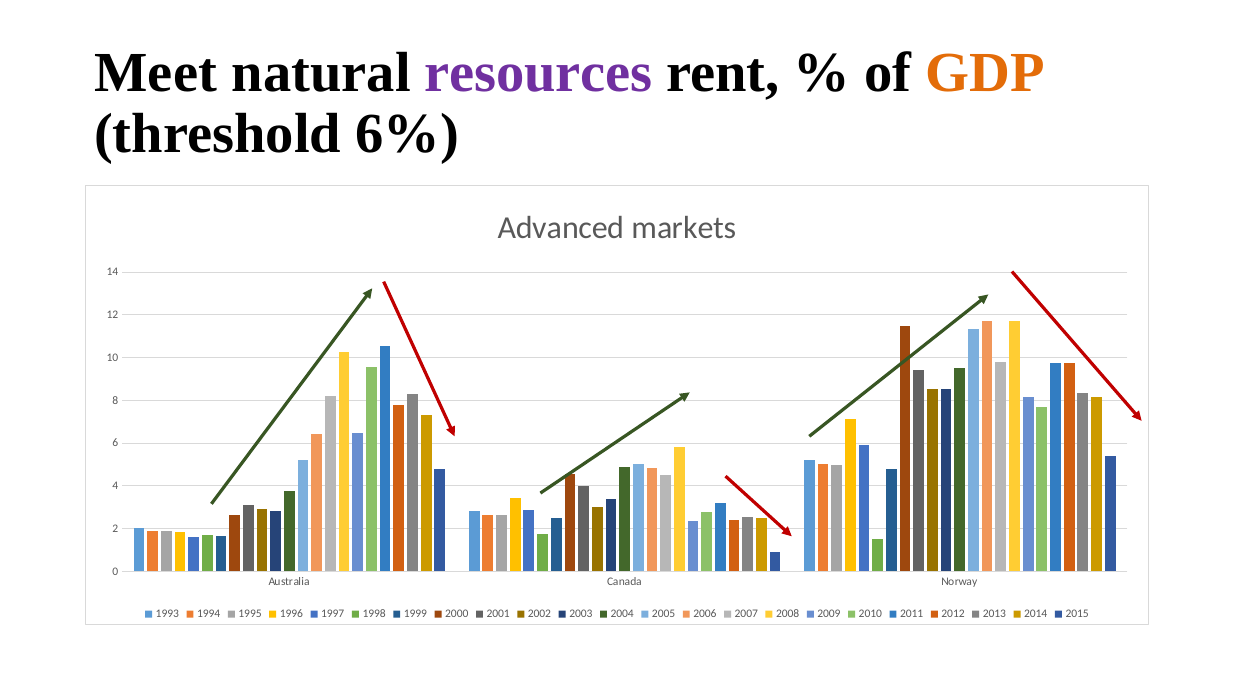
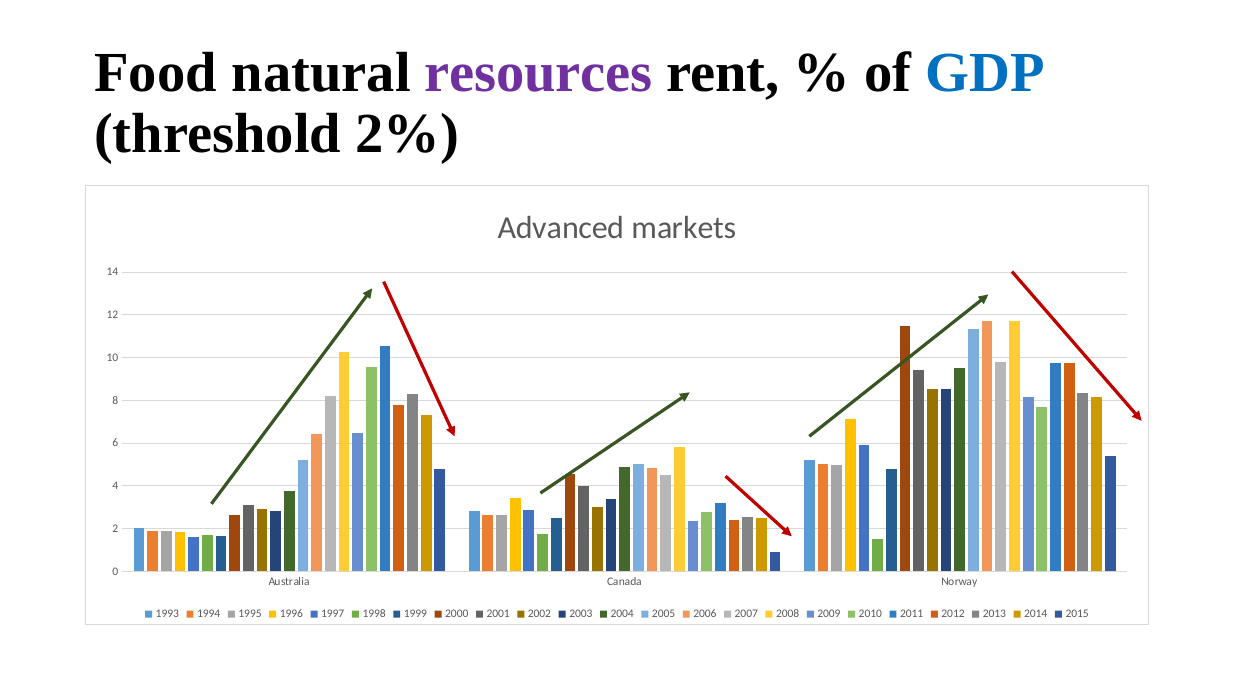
Meet: Meet -> Food
GDP colour: orange -> blue
6%: 6% -> 2%
